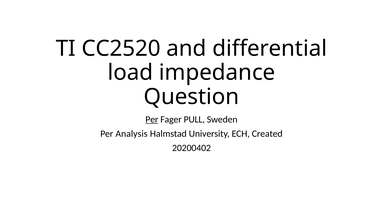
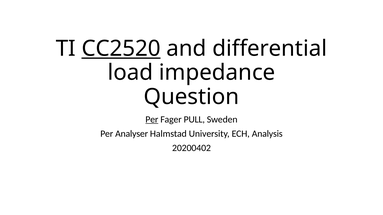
CC2520 underline: none -> present
Analysis: Analysis -> Analyser
Created: Created -> Analysis
